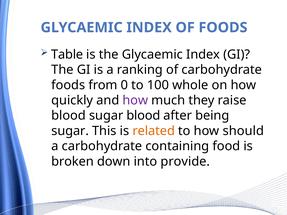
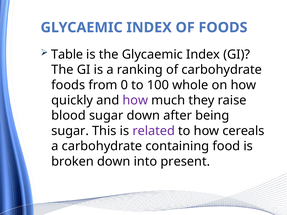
sugar blood: blood -> down
related colour: orange -> purple
should: should -> cereals
provide: provide -> present
